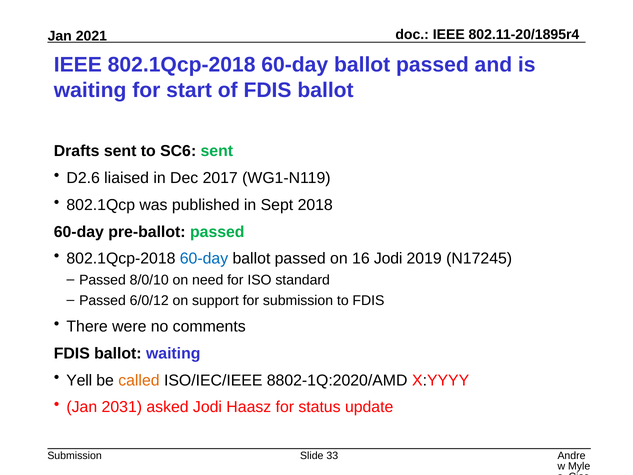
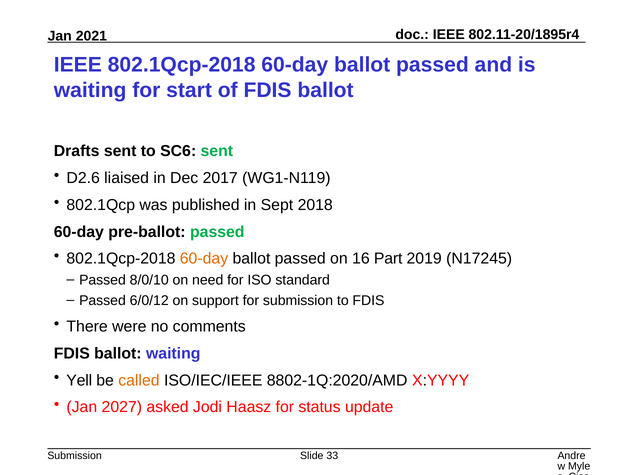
60-day at (204, 259) colour: blue -> orange
16 Jodi: Jodi -> Part
2031: 2031 -> 2027
